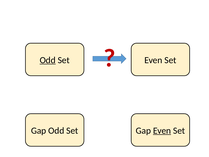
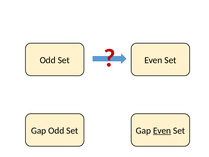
Odd at (48, 60) underline: present -> none
